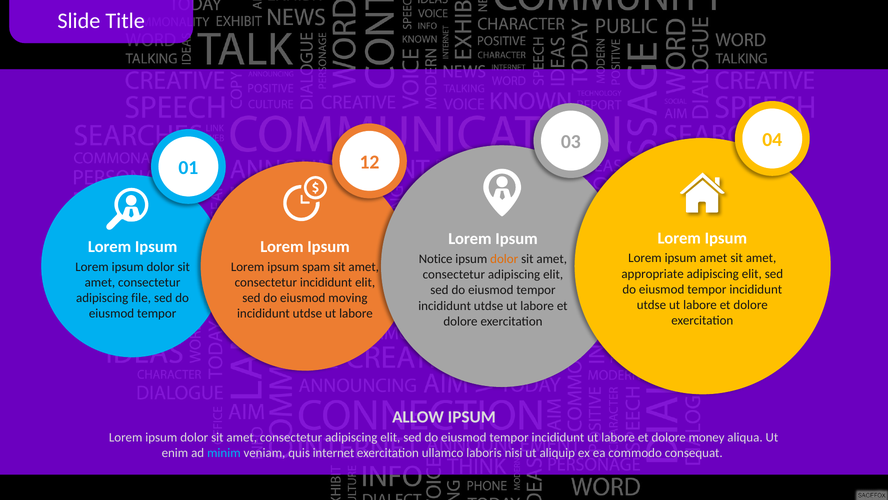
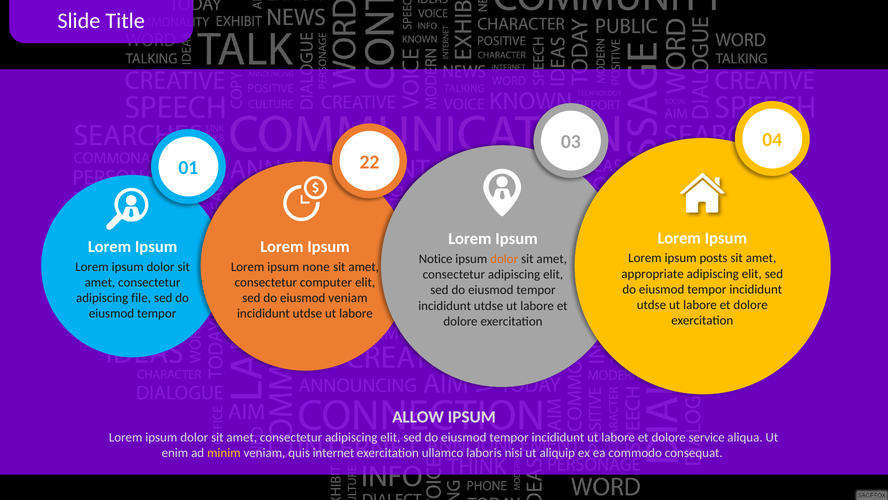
12: 12 -> 22
ipsum amet: amet -> posts
spam: spam -> none
consectetur incididunt: incididunt -> computer
eiusmod moving: moving -> veniam
money: money -> service
minim colour: light blue -> yellow
